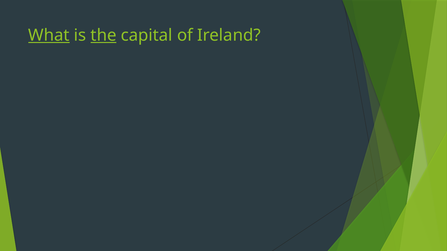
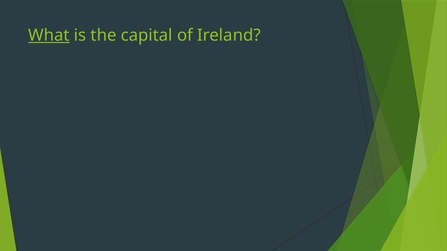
the underline: present -> none
